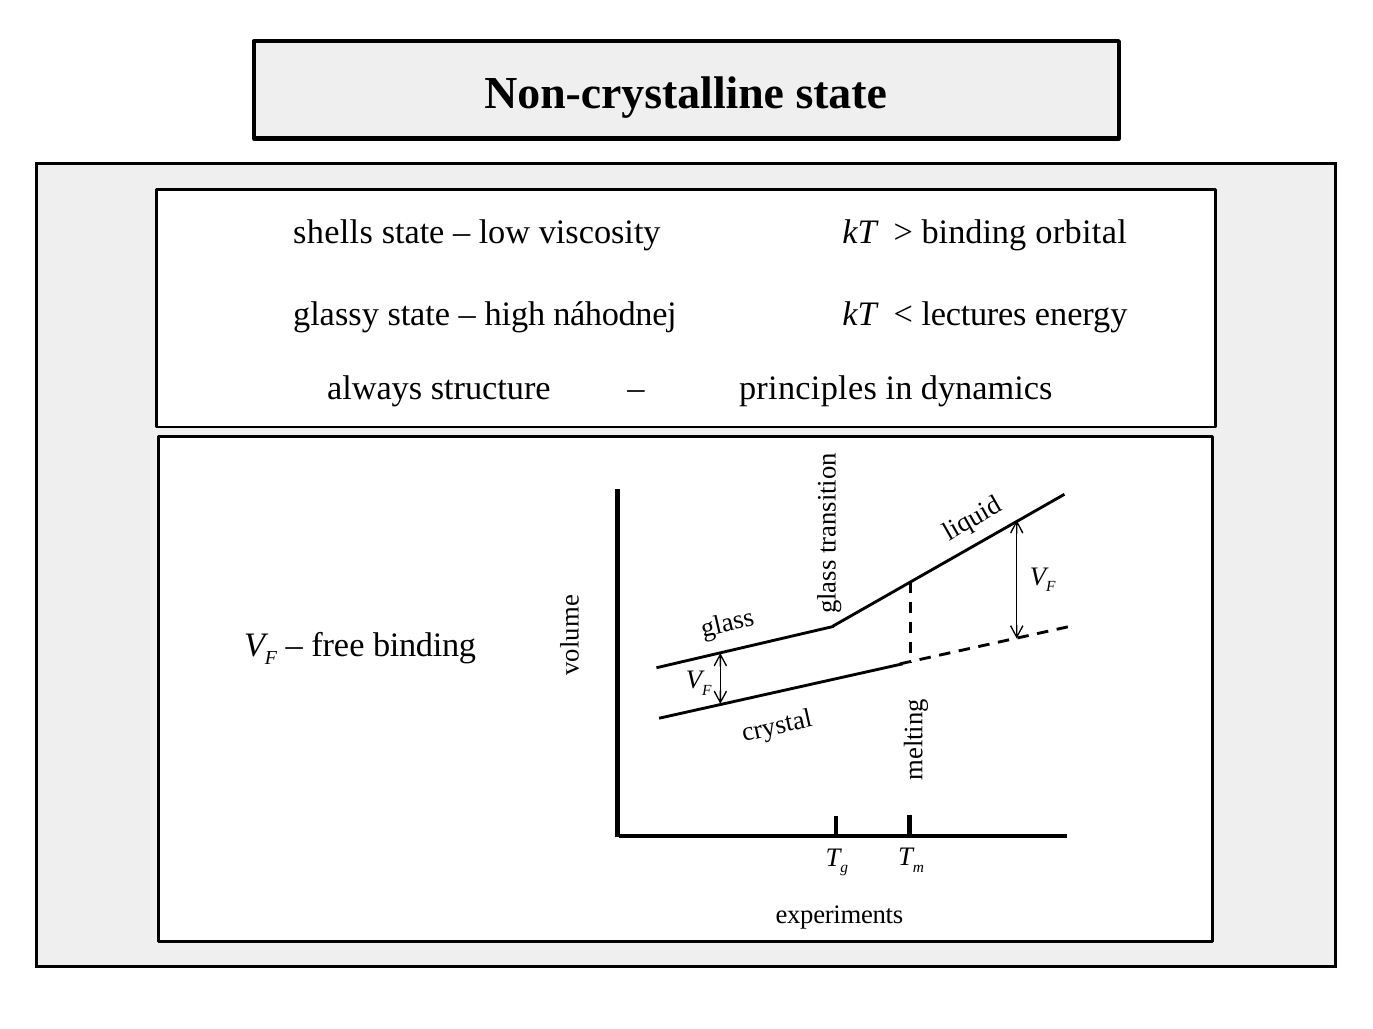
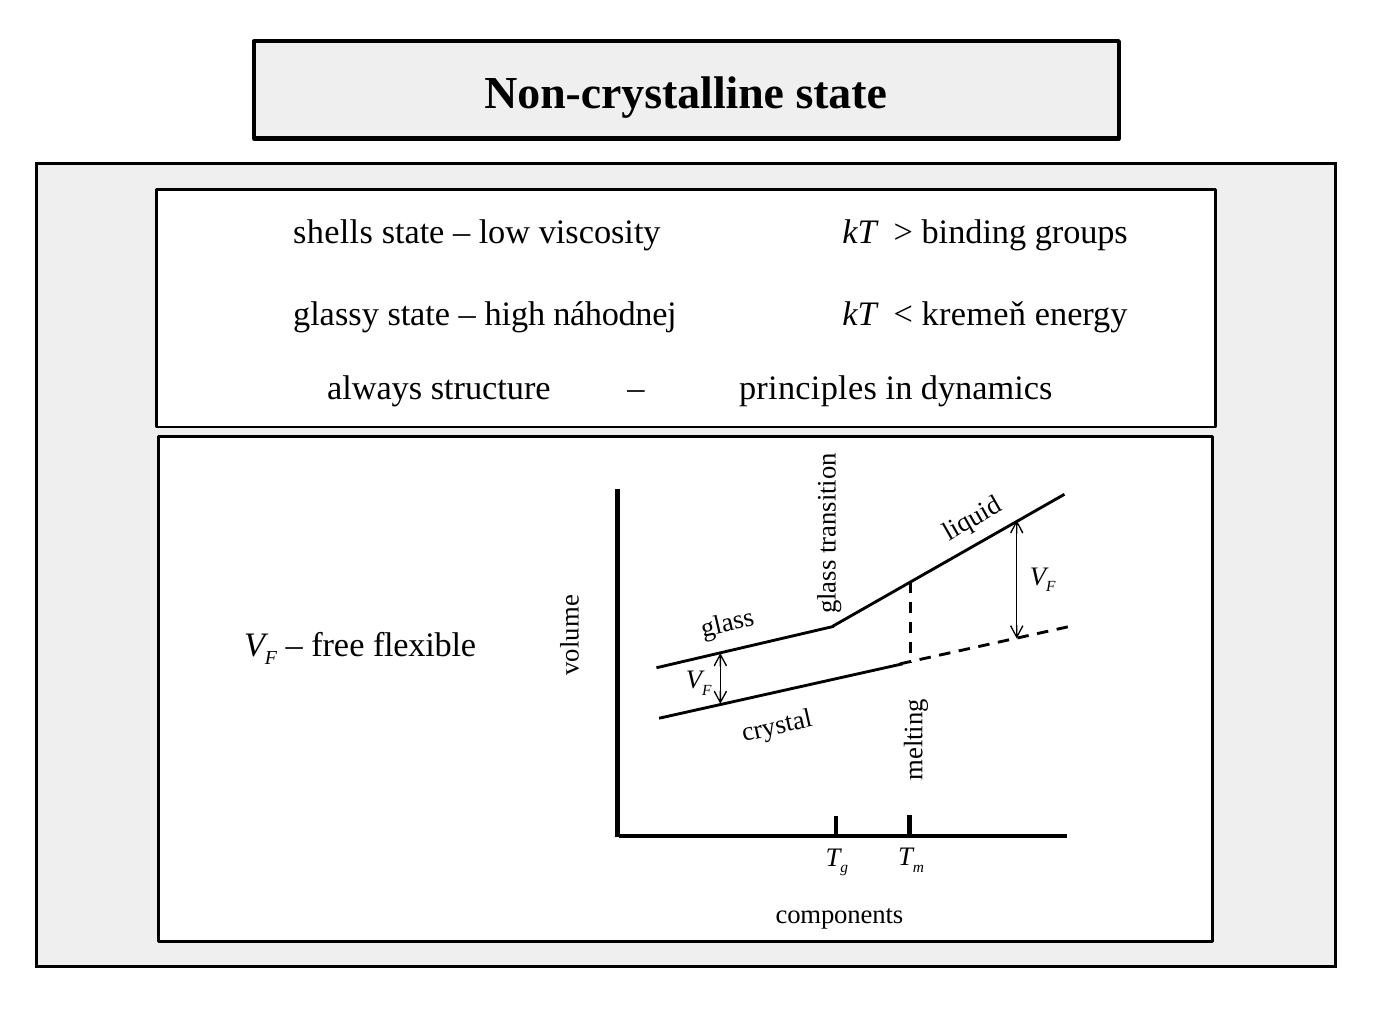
orbital: orbital -> groups
lectures: lectures -> kremeň
free binding: binding -> flexible
experiments: experiments -> components
